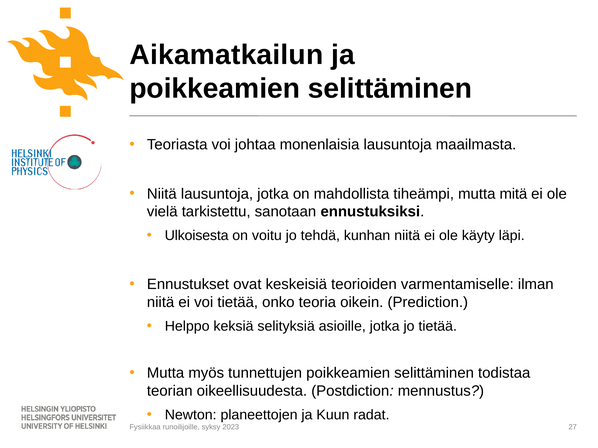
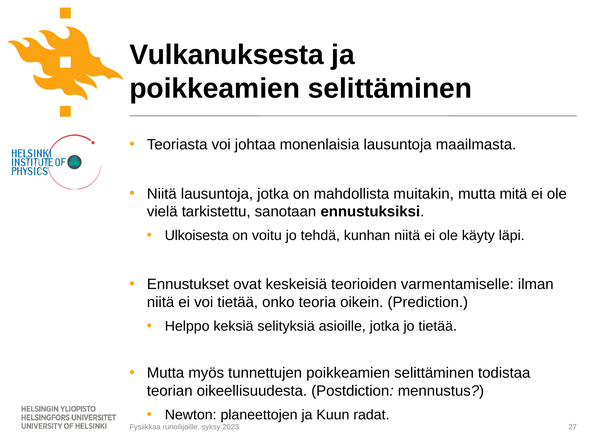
Aikamatkailun: Aikamatkailun -> Vulkanuksesta
tiheämpi: tiheämpi -> muitakin
